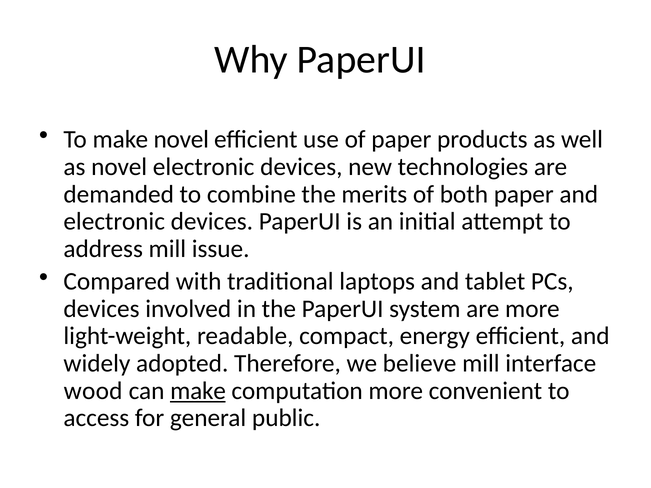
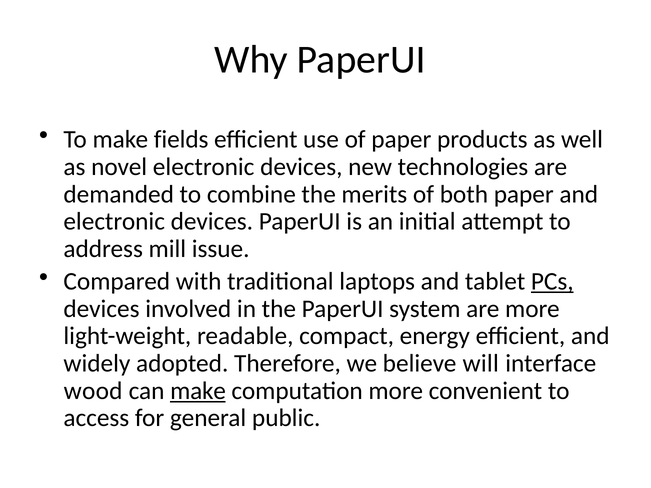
make novel: novel -> fields
PCs underline: none -> present
believe mill: mill -> will
